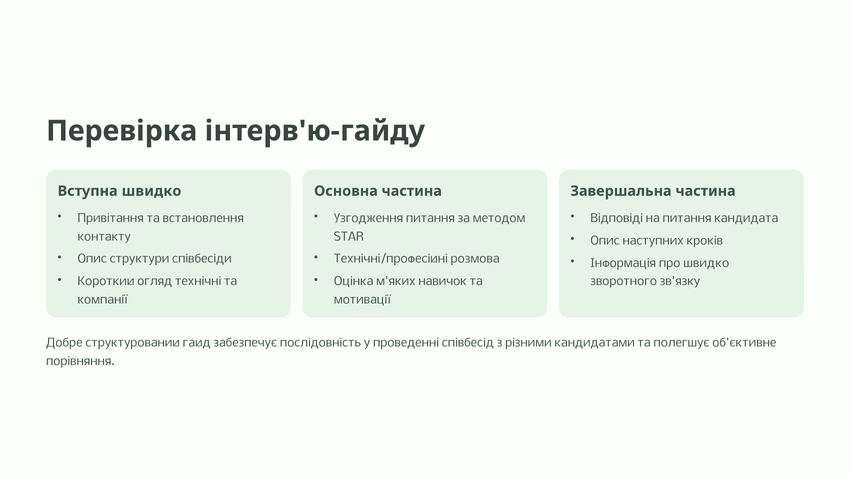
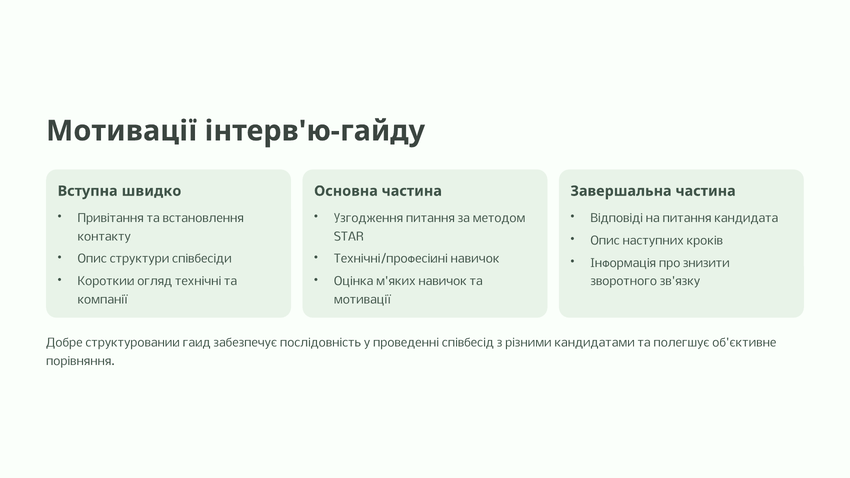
Перевірка at (122, 131): Перевірка -> Мотивації
Технічні/професійні розмова: розмова -> навичок
про швидко: швидко -> знизити
